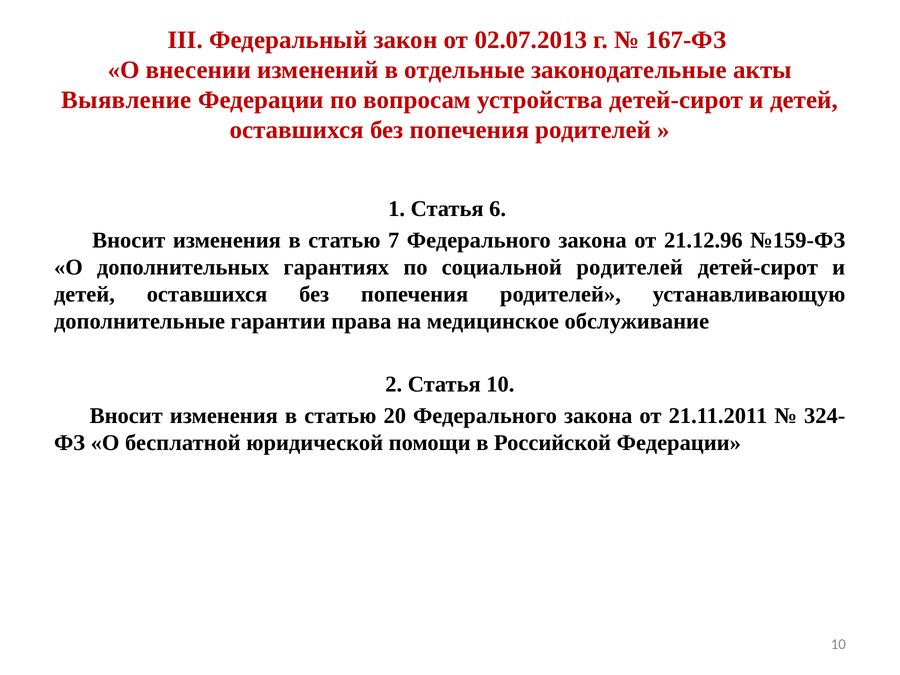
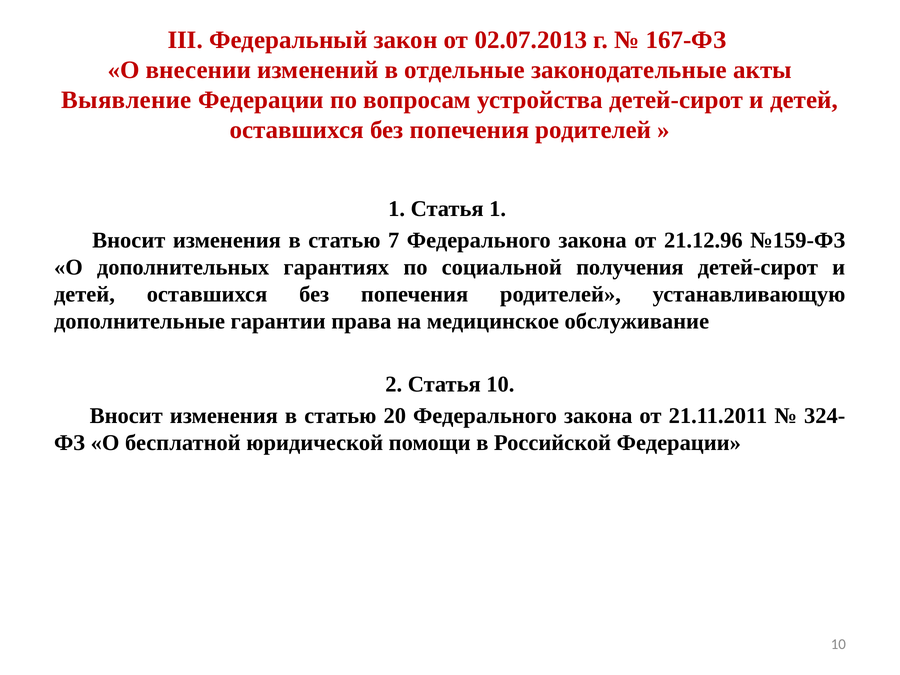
Статья 6: 6 -> 1
социальной родителей: родителей -> получения
